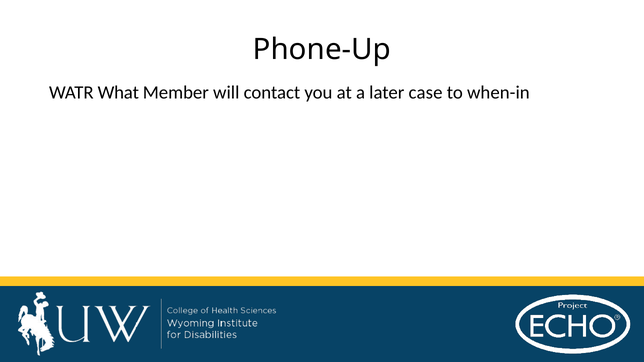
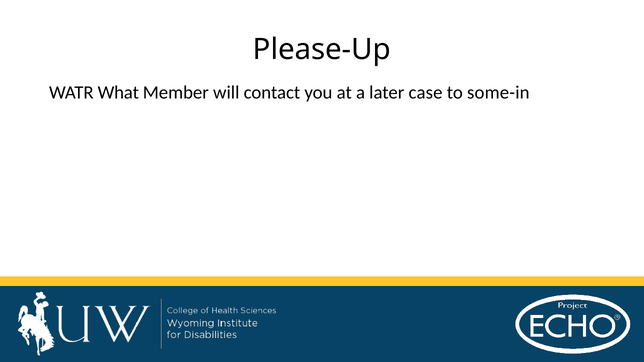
Phone-Up: Phone-Up -> Please-Up
when-in: when-in -> some-in
